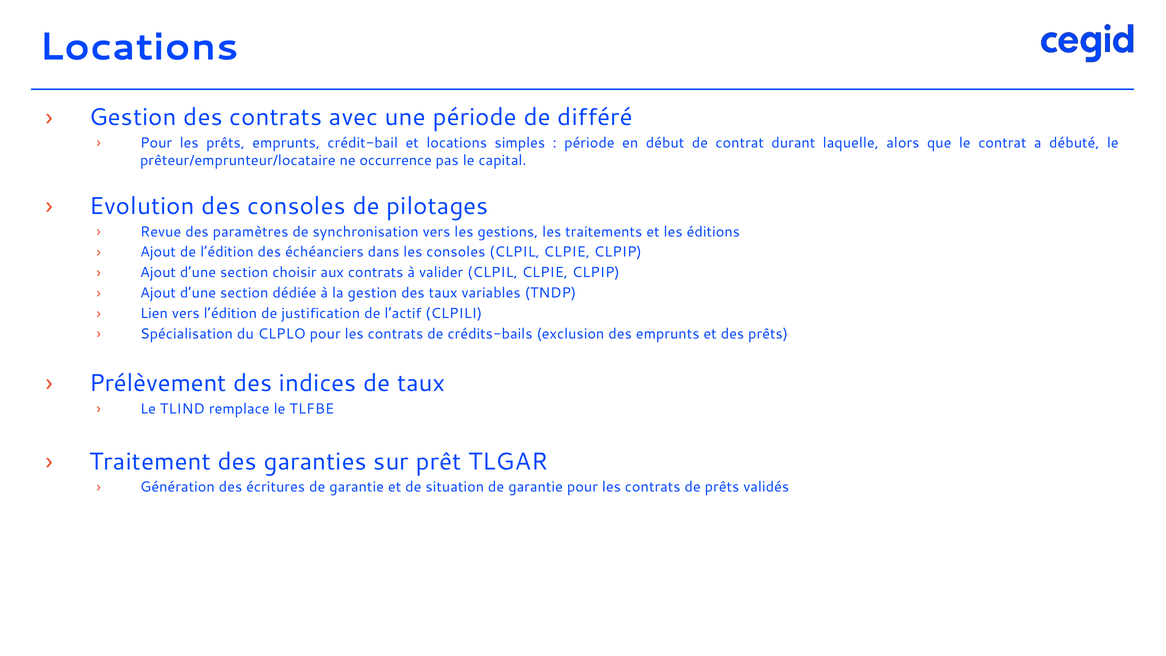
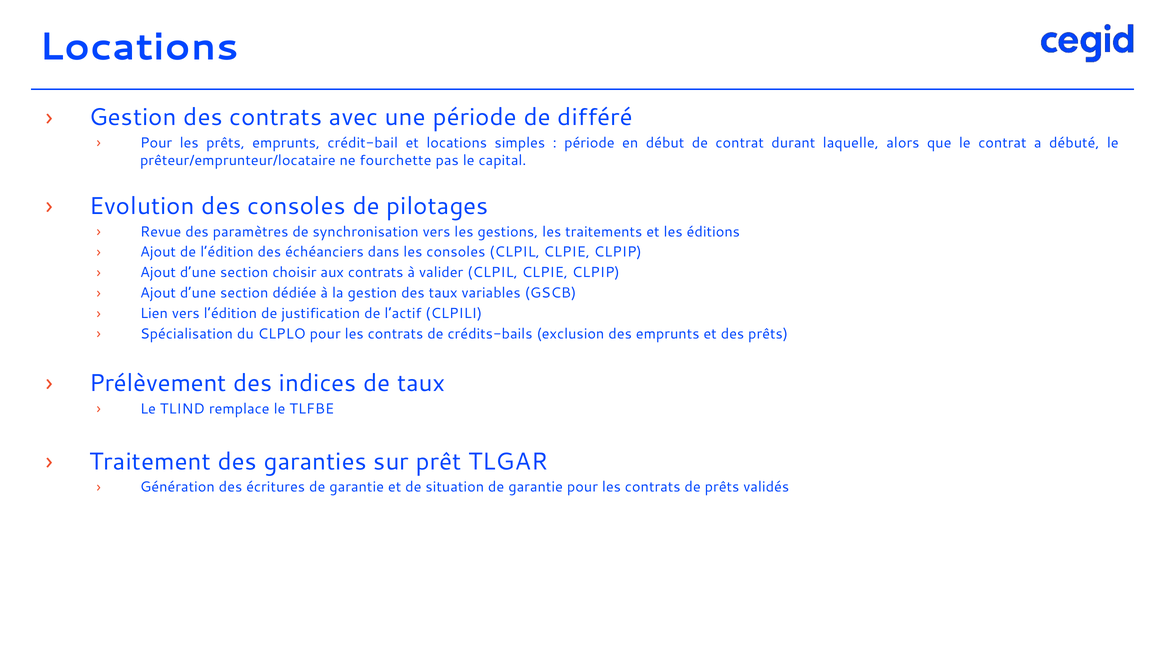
occurrence: occurrence -> fourchette
TNDP: TNDP -> GSCB
